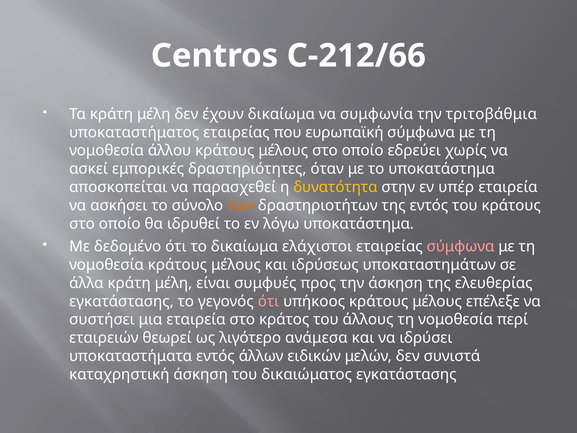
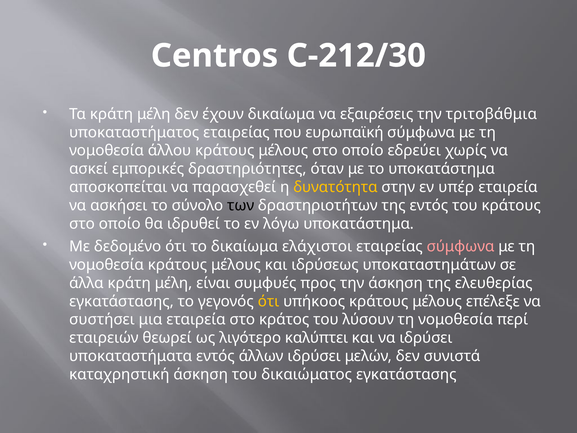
C-212/66: C-212/66 -> C-212/30
συμφωνία: συμφωνία -> εξαιρέσεις
των colour: orange -> black
ότι at (268, 301) colour: pink -> yellow
άλλους: άλλους -> λύσουν
ανάμεσα: ανάμεσα -> καλύπτει
άλλων ειδικών: ειδικών -> ιδρύσει
